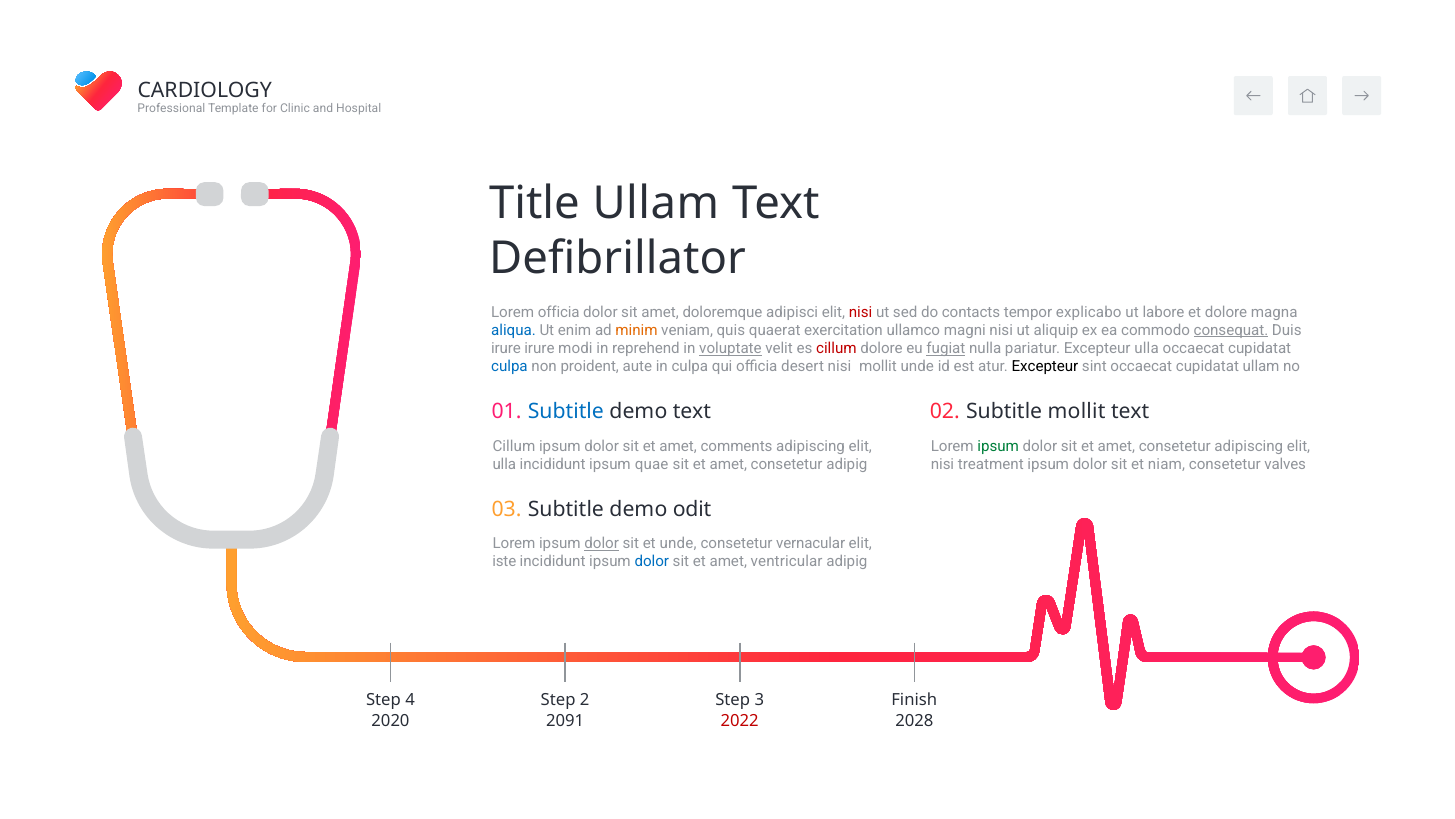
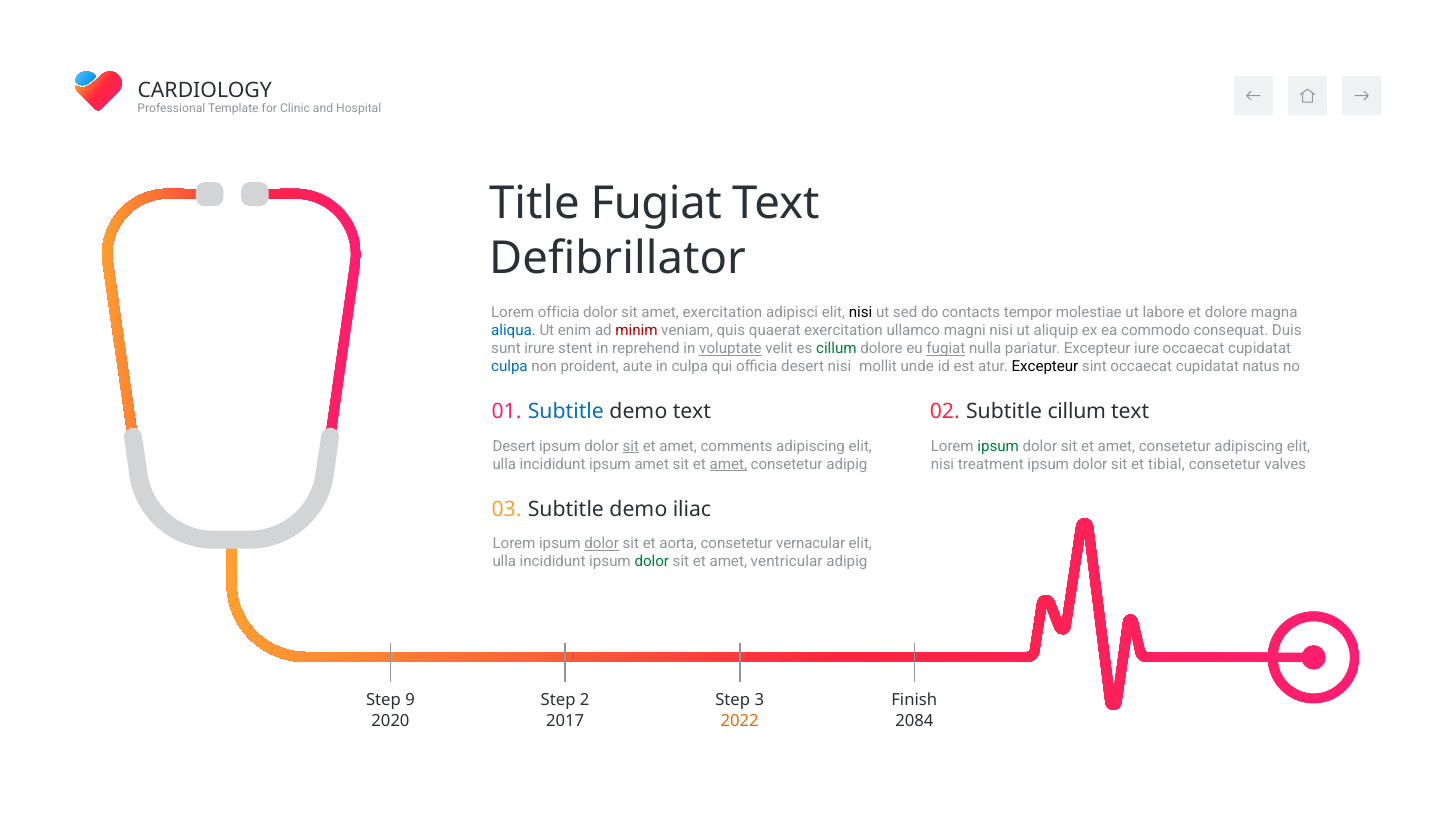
Title Ullam: Ullam -> Fugiat
amet doloremque: doloremque -> exercitation
nisi at (861, 312) colour: red -> black
explicabo: explicabo -> molestiae
minim colour: orange -> red
consequat underline: present -> none
irure at (506, 348): irure -> sunt
modi: modi -> stent
cillum at (836, 348) colour: red -> green
Excepteur ulla: ulla -> iure
cupidatat ullam: ullam -> natus
Subtitle mollit: mollit -> cillum
Cillum at (514, 446): Cillum -> Desert
sit at (631, 446) underline: none -> present
ipsum quae: quae -> amet
amet at (728, 464) underline: none -> present
niam: niam -> tibial
odit: odit -> iliac
et unde: unde -> aorta
iste at (504, 561): iste -> ulla
dolor at (652, 561) colour: blue -> green
4: 4 -> 9
2091: 2091 -> 2017
2022 colour: red -> orange
2028: 2028 -> 2084
